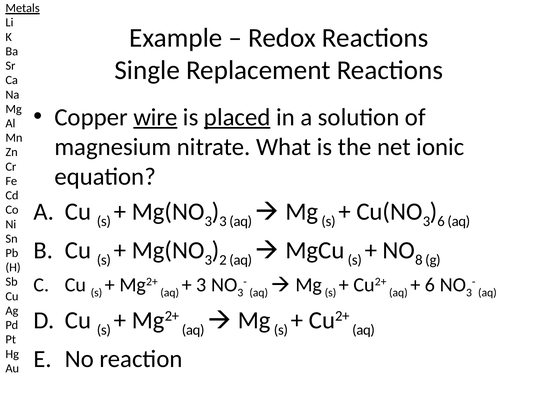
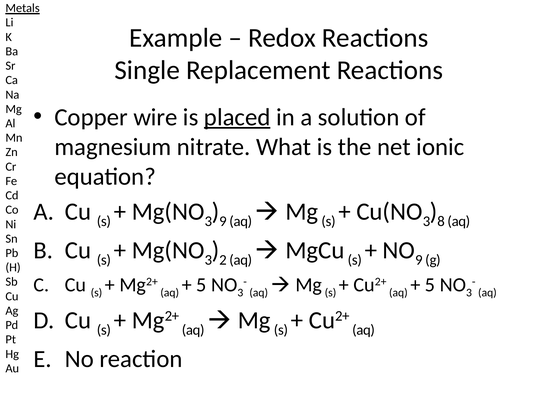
wire underline: present -> none
3 at (223, 221): 3 -> 9
6 at (441, 221): 6 -> 8
NO 8: 8 -> 9
3 at (201, 284): 3 -> 5
6 at (430, 284): 6 -> 5
